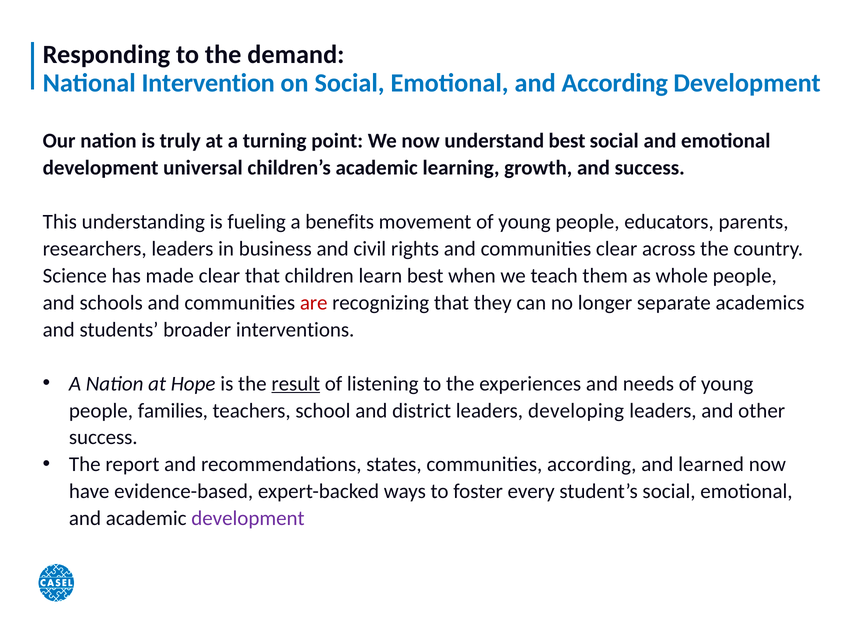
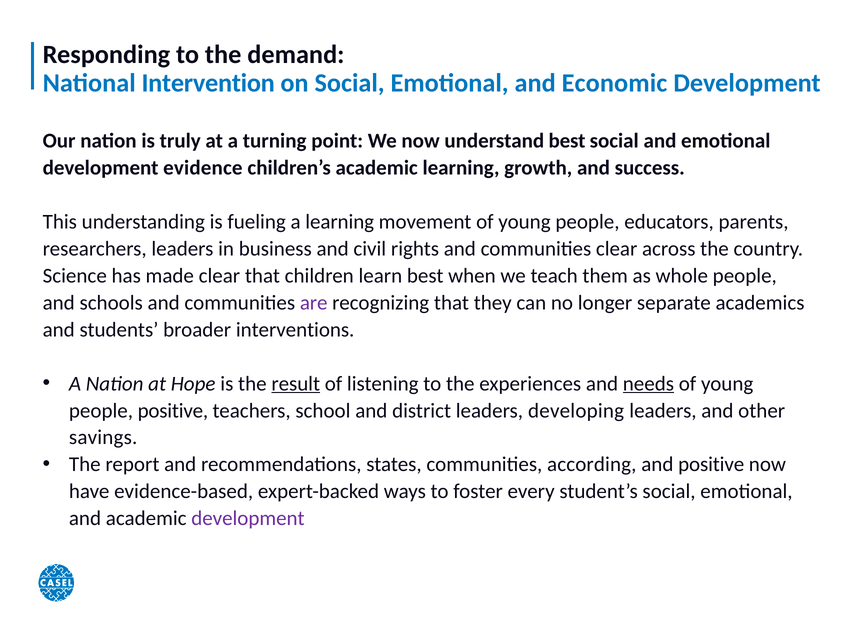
and According: According -> Economic
universal: universal -> evidence
a benefits: benefits -> learning
are colour: red -> purple
needs underline: none -> present
people families: families -> positive
success at (103, 437): success -> savings
and learned: learned -> positive
